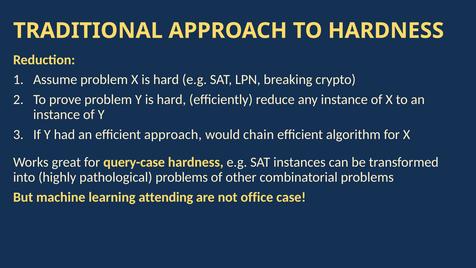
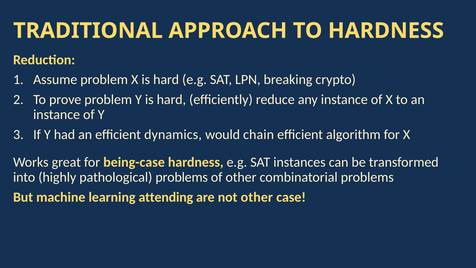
efficient approach: approach -> dynamics
query-case: query-case -> being-case
not office: office -> other
